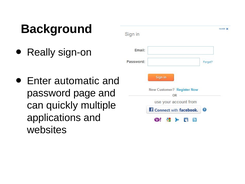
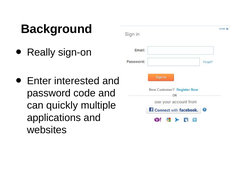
automatic: automatic -> interested
page: page -> code
